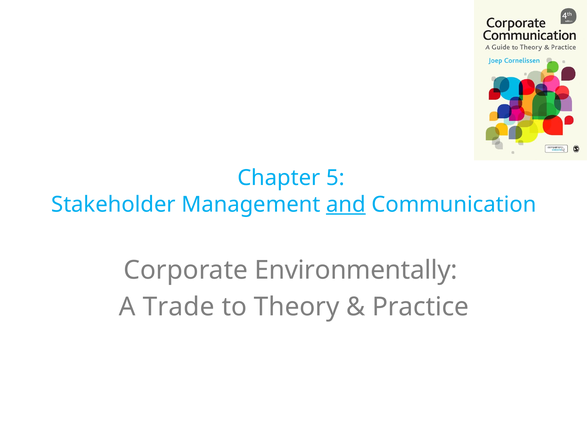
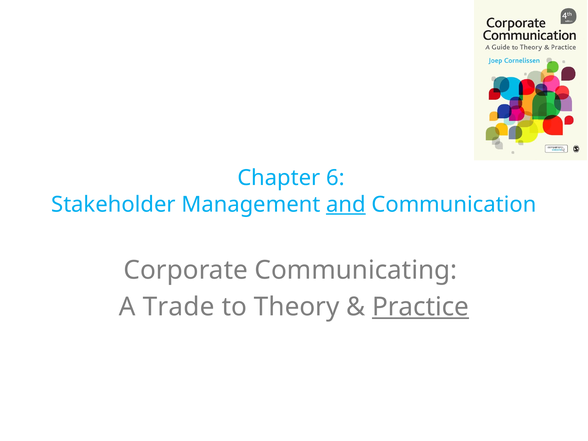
5: 5 -> 6
Environmentally: Environmentally -> Communicating
Practice underline: none -> present
